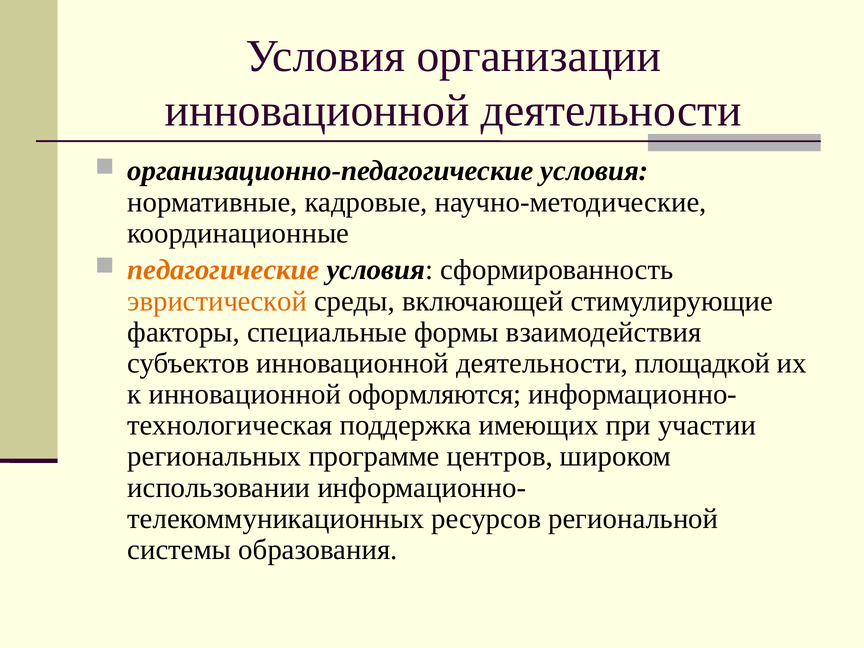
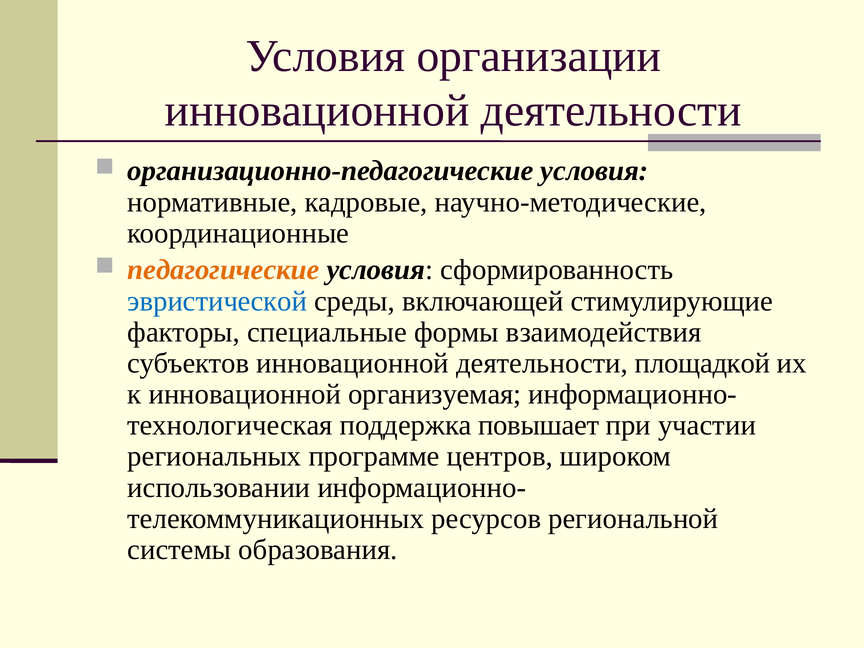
эвристической colour: orange -> blue
оформляются: оформляются -> организуемая
имеющих: имеющих -> повышает
